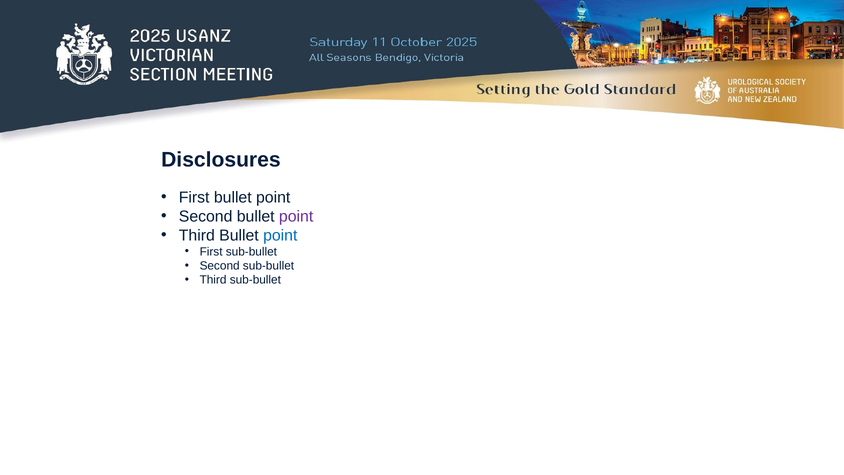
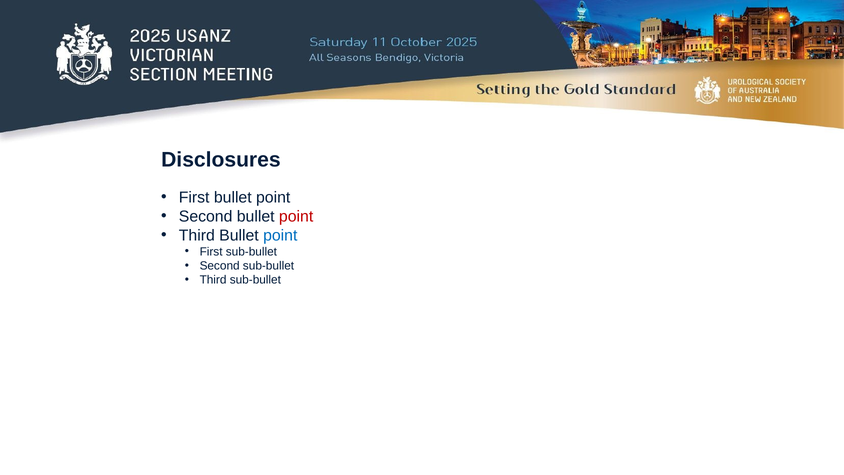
point at (296, 216) colour: purple -> red
